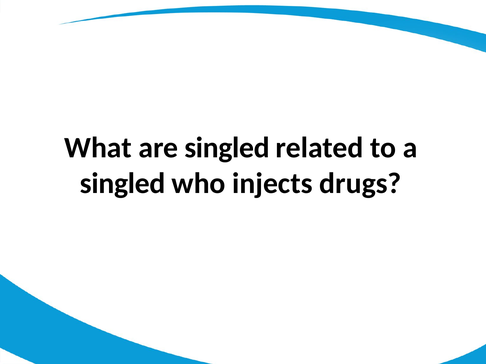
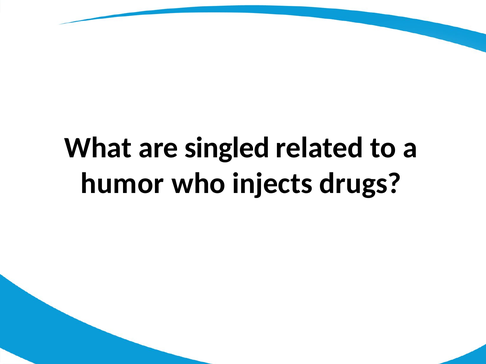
singled at (123, 183): singled -> humor
